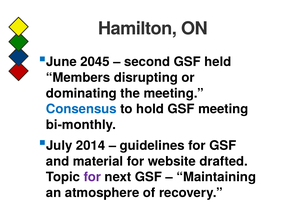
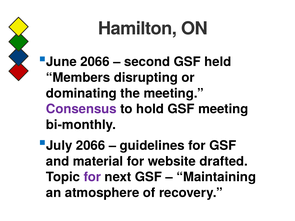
June 2045: 2045 -> 2066
Consensus colour: blue -> purple
July 2014: 2014 -> 2066
